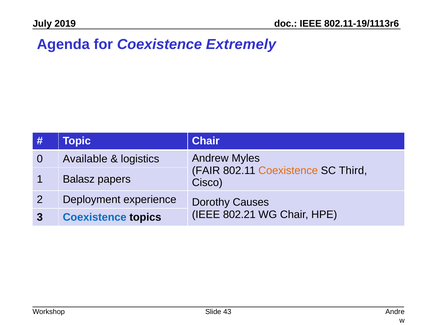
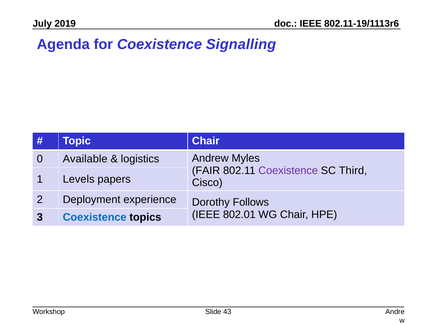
Extremely: Extremely -> Signalling
Coexistence at (288, 170) colour: orange -> purple
Balasz: Balasz -> Levels
Causes: Causes -> Follows
802.21: 802.21 -> 802.01
